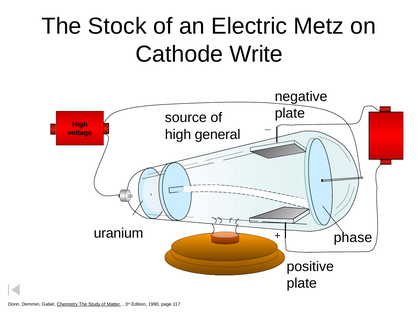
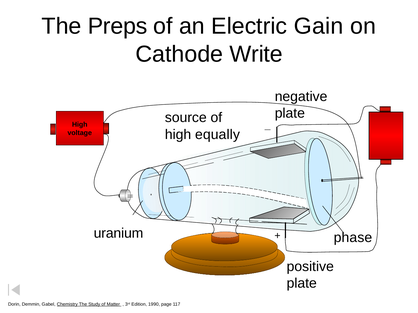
Stock: Stock -> Preps
Metz: Metz -> Gain
general: general -> equally
